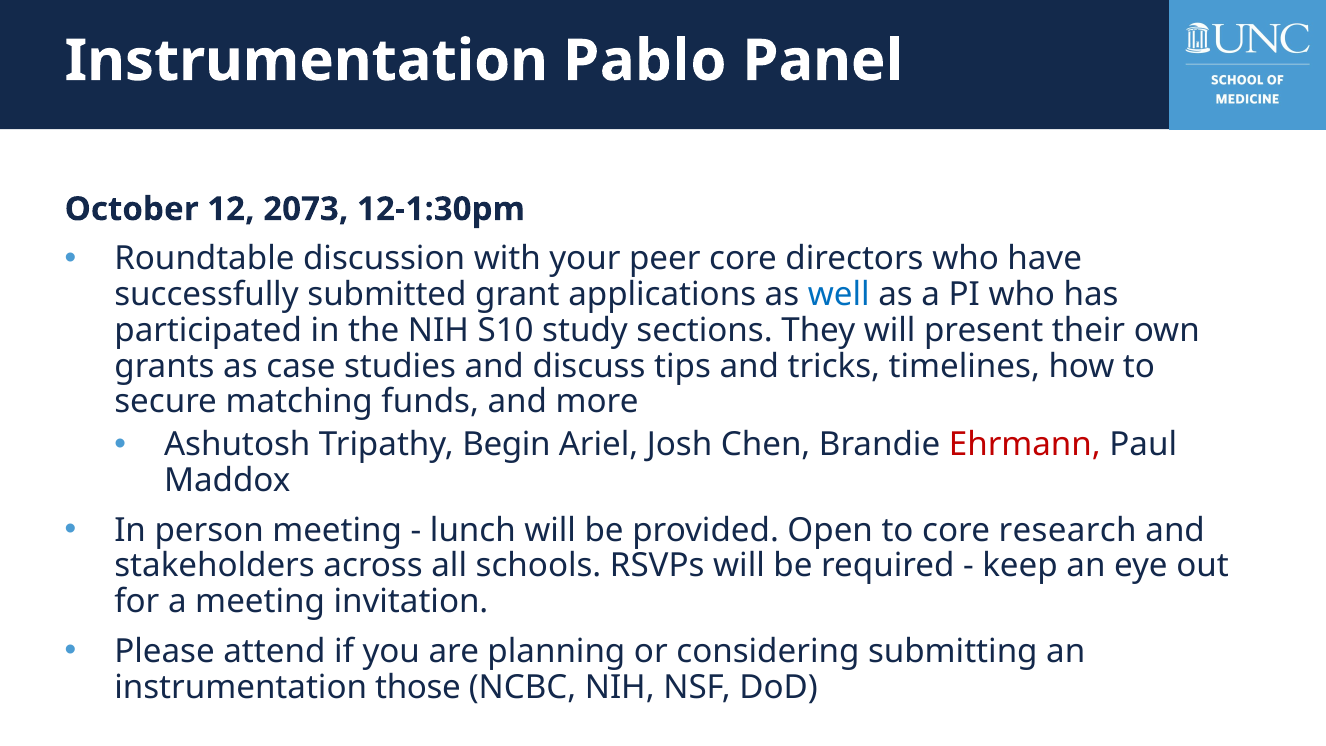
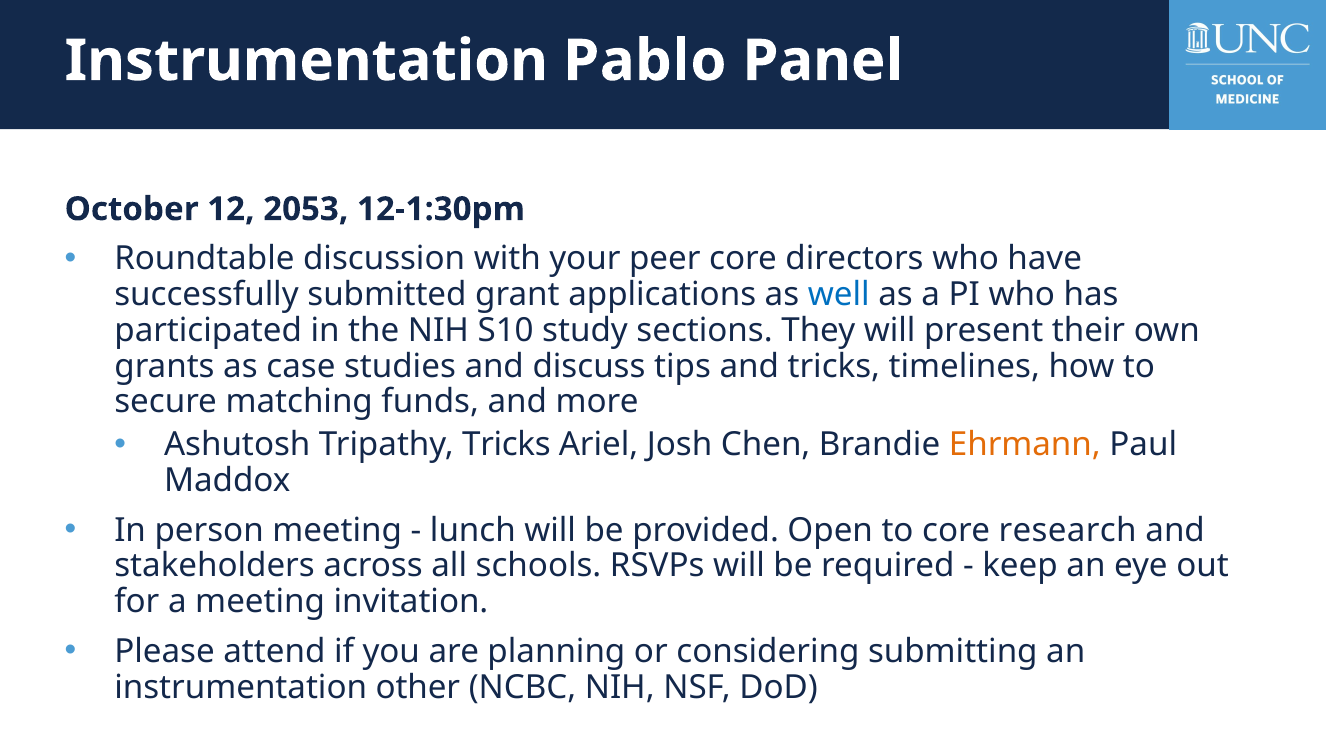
2073: 2073 -> 2053
Tripathy Begin: Begin -> Tricks
Ehrmann colour: red -> orange
those: those -> other
